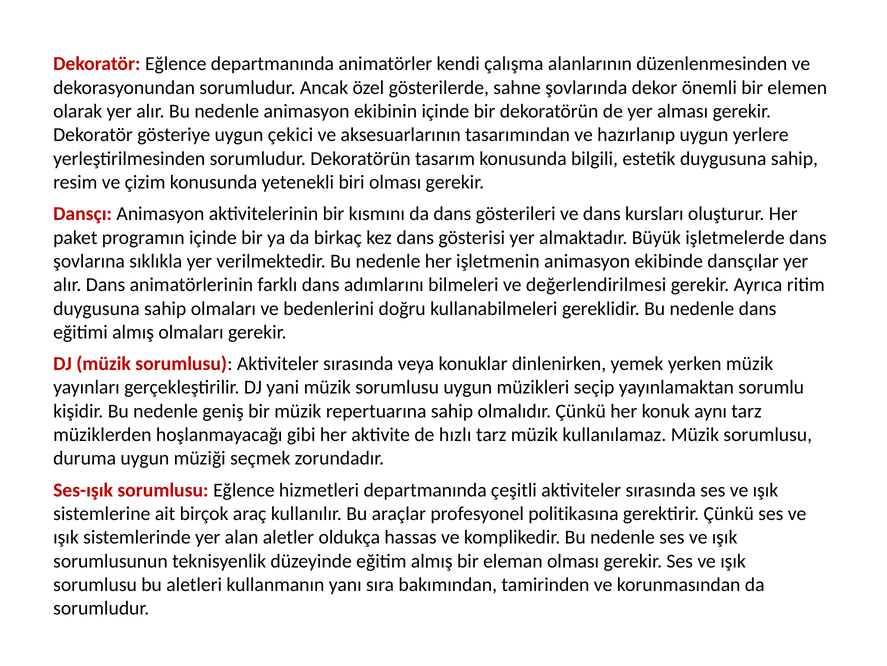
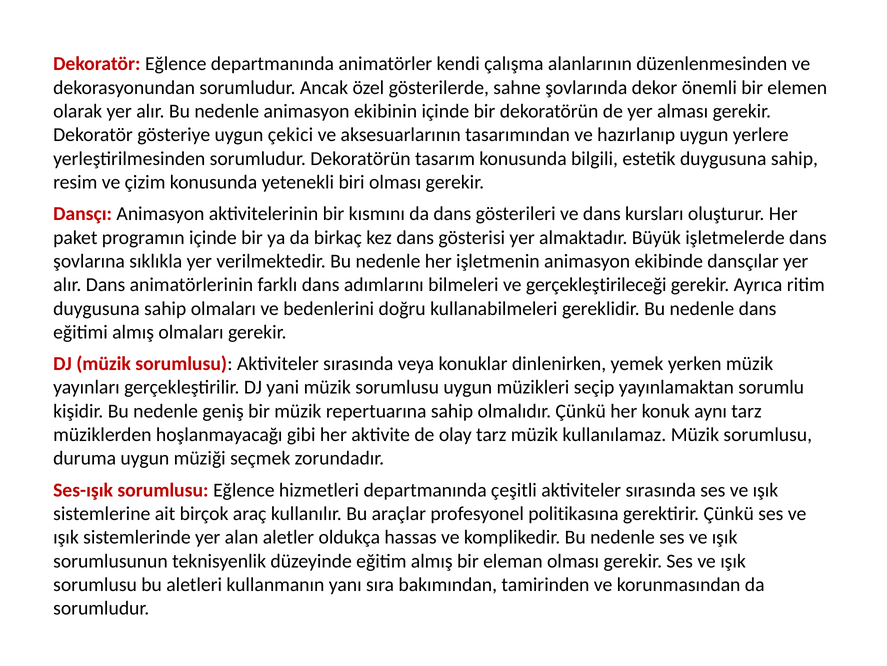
değerlendirilmesi: değerlendirilmesi -> gerçekleştirileceği
hızlı: hızlı -> olay
